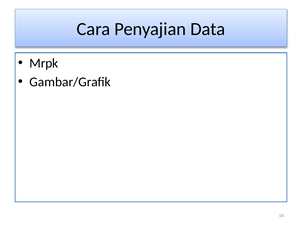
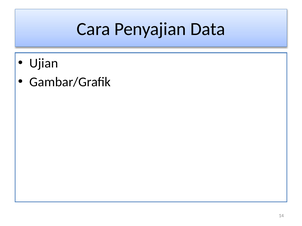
Mrpk: Mrpk -> Ujian
